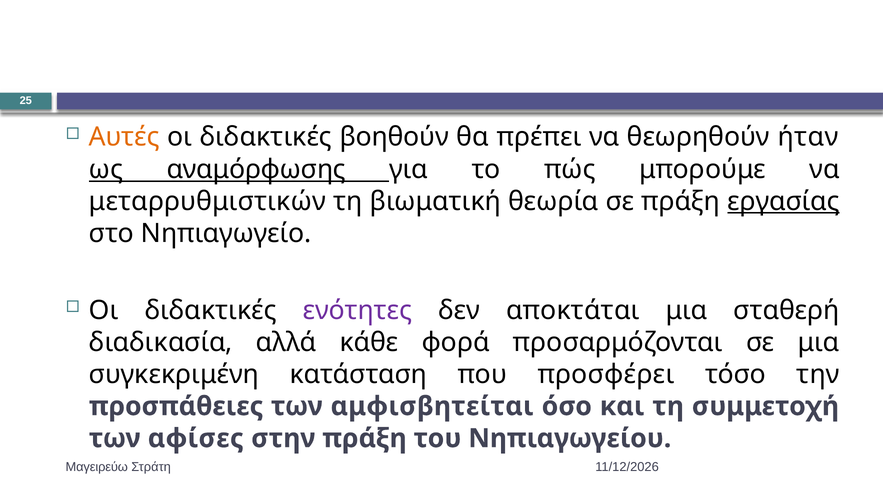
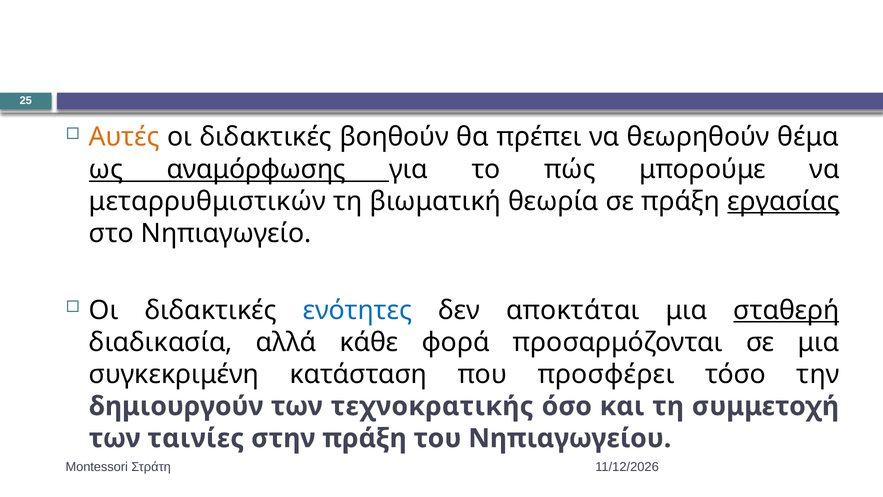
ήταν: ήταν -> θέμα
ενότητες colour: purple -> blue
σταθερή underline: none -> present
προσπάθειες: προσπάθειες -> δημιουργούν
αμφισβητείται: αμφισβητείται -> τεχνοκρατικής
αφίσες: αφίσες -> ταινίες
Μαγειρεύω: Μαγειρεύω -> Montessori
